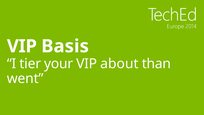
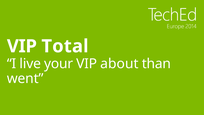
Basis: Basis -> Total
tier: tier -> live
